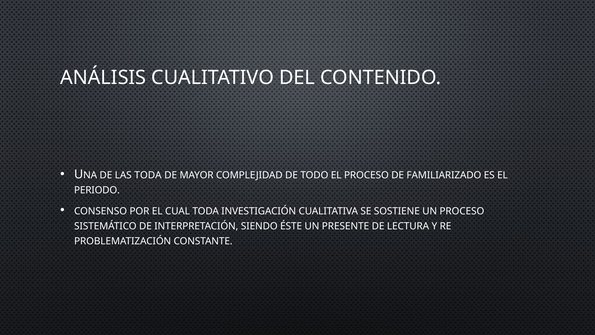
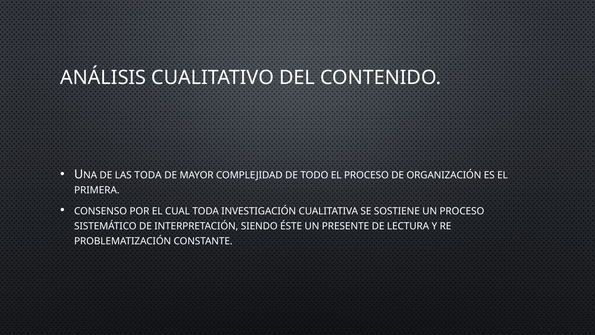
FAMILIARIZADO: FAMILIARIZADO -> ORGANIZACIÓN
PERIODO: PERIODO -> PRIMERA
